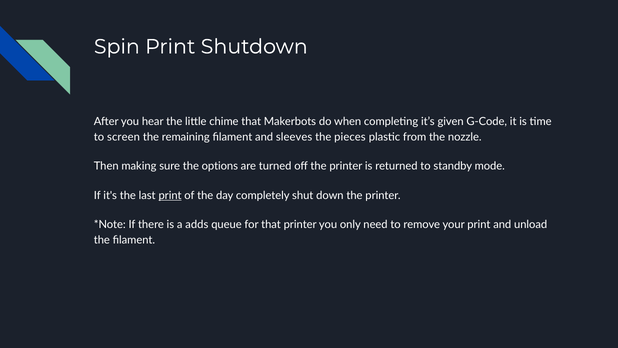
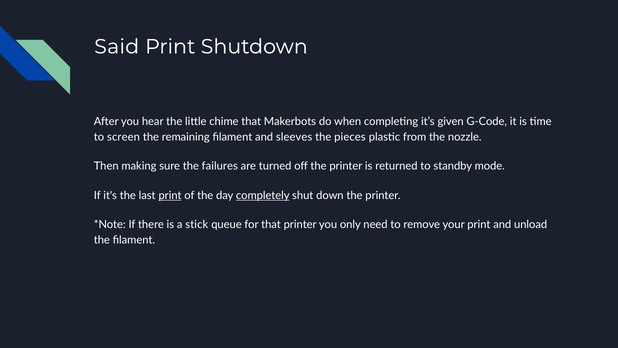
Spin: Spin -> Said
options: options -> failures
completely underline: none -> present
adds: adds -> stick
